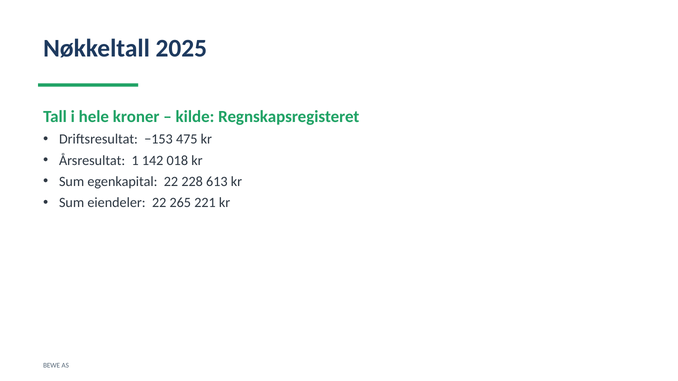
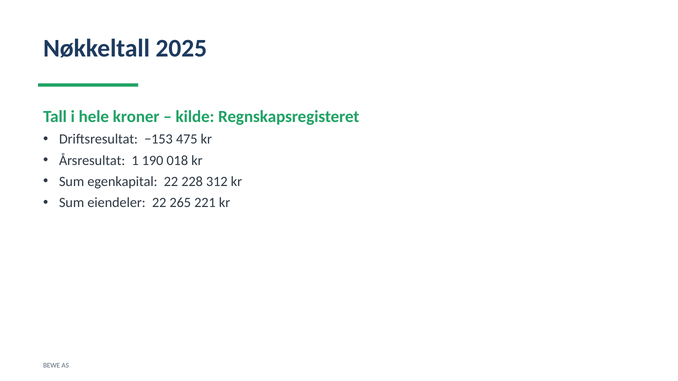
142: 142 -> 190
613: 613 -> 312
